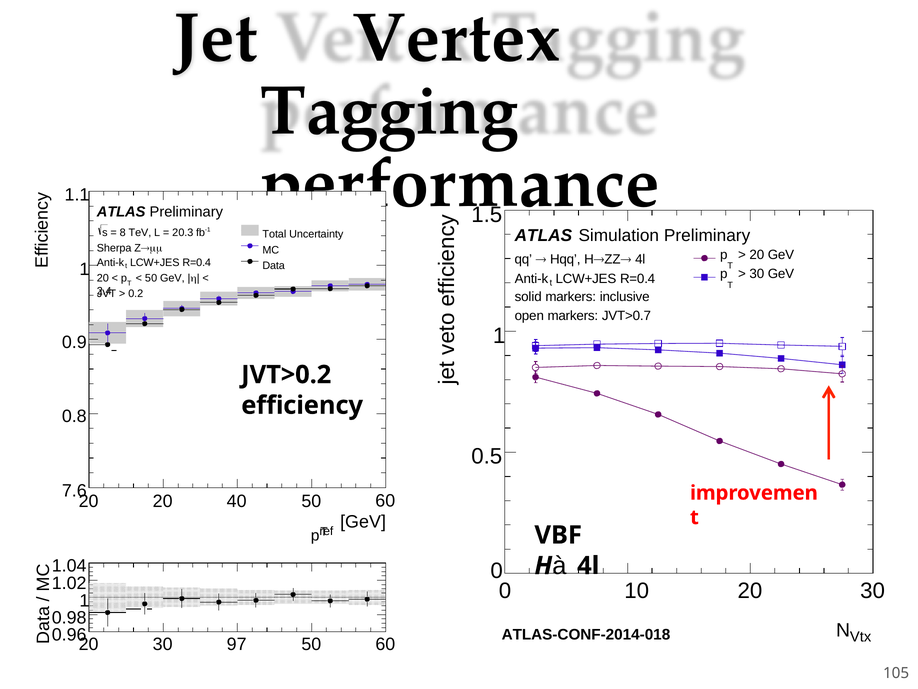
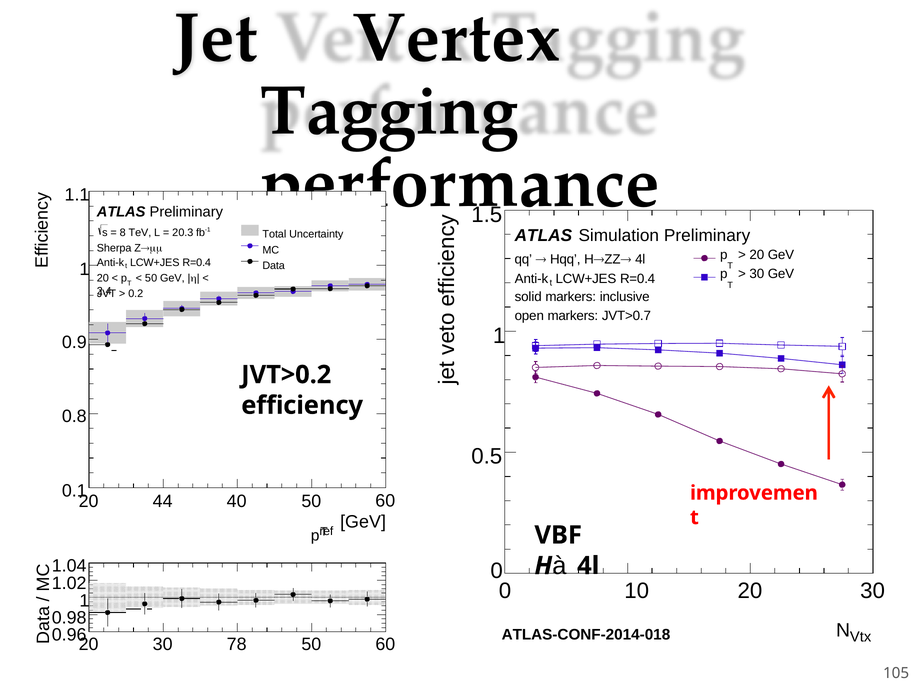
7.6: 7.6 -> 0.1
20 20: 20 -> 44
97: 97 -> 78
